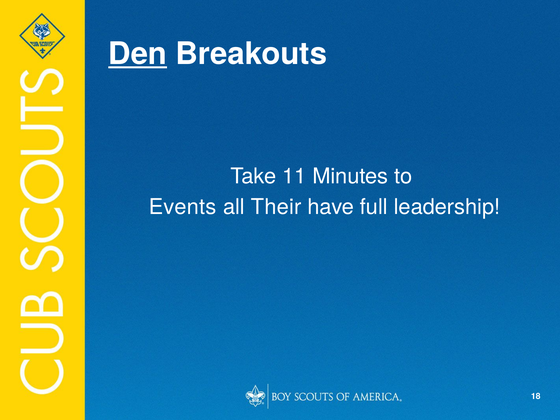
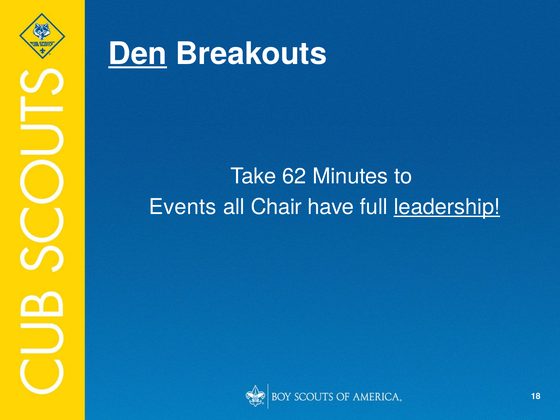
11: 11 -> 62
Their: Their -> Chair
leadership underline: none -> present
